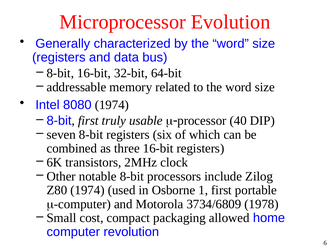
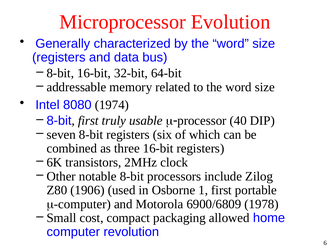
Z80 1974: 1974 -> 1906
3734/6809: 3734/6809 -> 6900/6809
